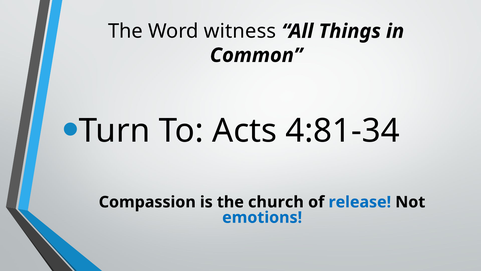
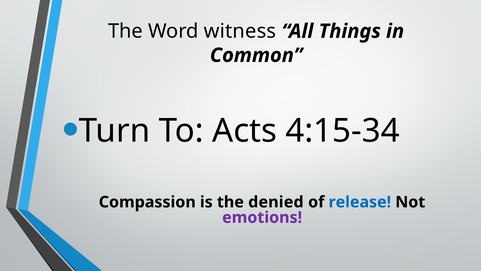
4:81-34: 4:81-34 -> 4:15-34
church: church -> denied
emotions colour: blue -> purple
